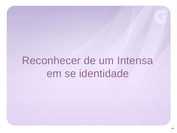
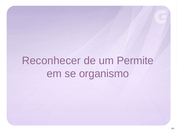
Intensa: Intensa -> Permite
identidade: identidade -> organismo
